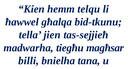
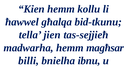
telqu: telqu -> kollu
madwarha tiegħu: tiegħu -> hemm
tana: tana -> ibnu
